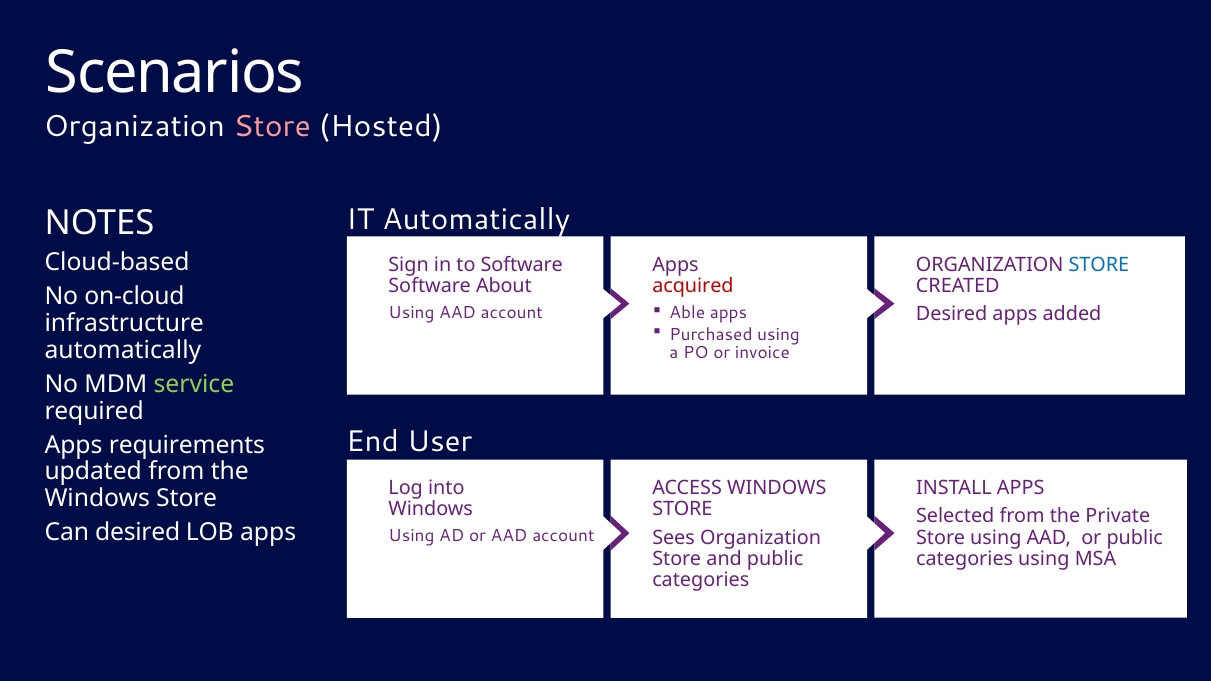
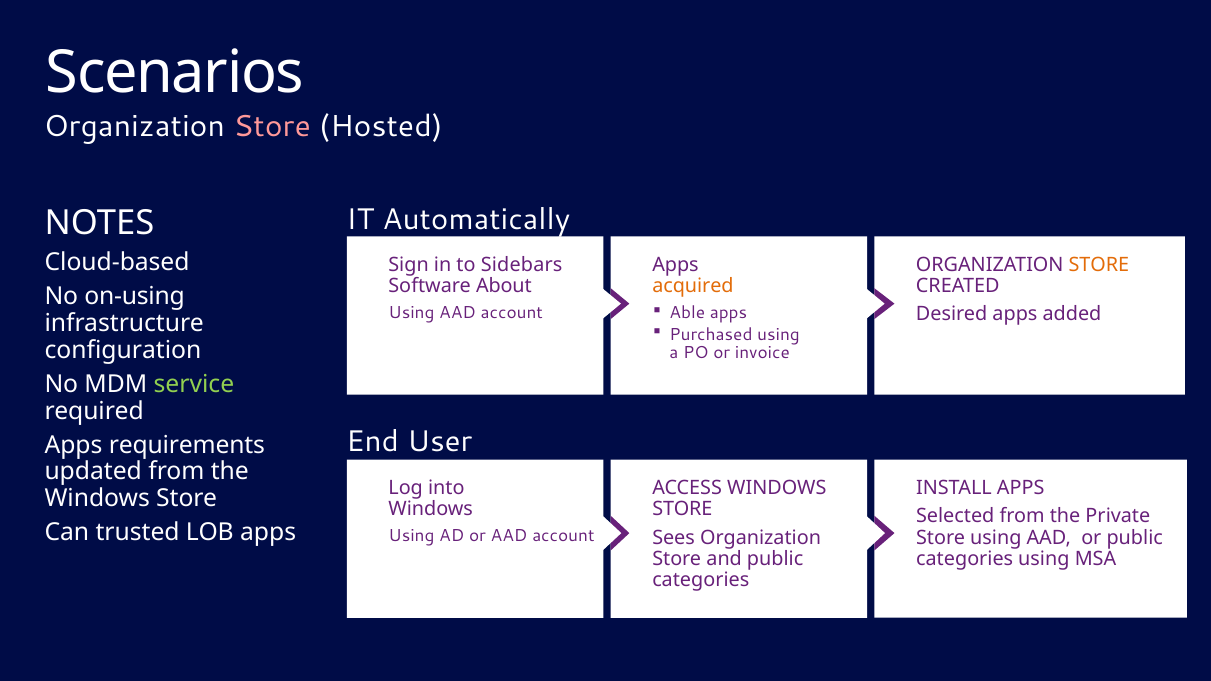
to Software: Software -> Sidebars
STORE at (1099, 265) colour: blue -> orange
acquired colour: red -> orange
on-cloud: on-cloud -> on-using
automatically at (123, 350): automatically -> configuration
Can desired: desired -> trusted
